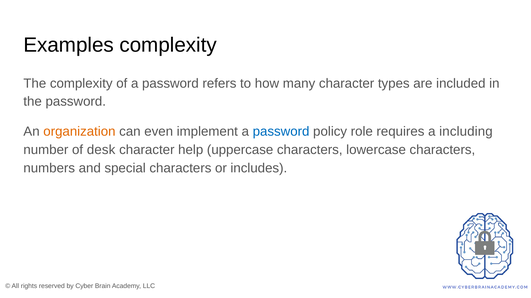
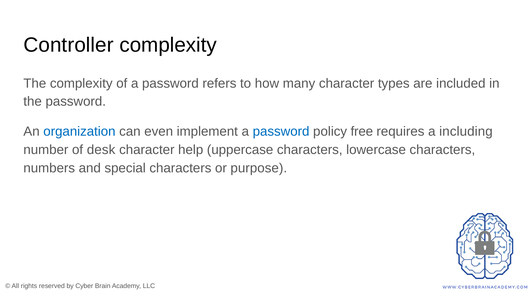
Examples: Examples -> Controller
organization colour: orange -> blue
role: role -> free
includes: includes -> purpose
